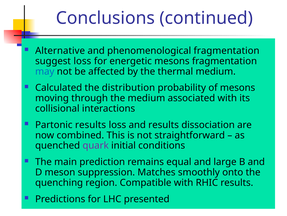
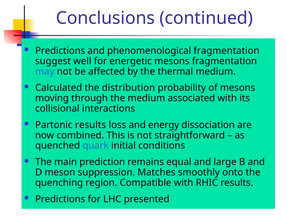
Alternative at (60, 51): Alternative -> Predictions
suggest loss: loss -> well
and results: results -> energy
quark colour: purple -> blue
